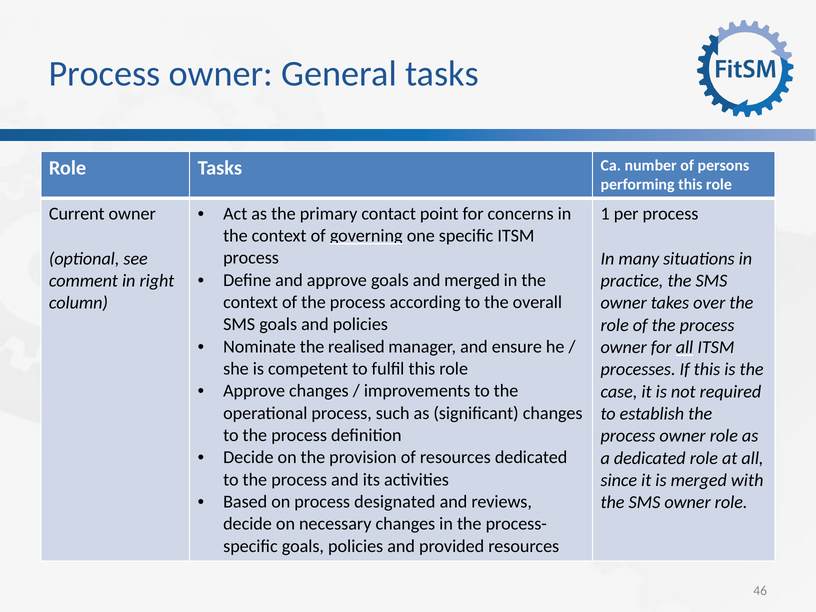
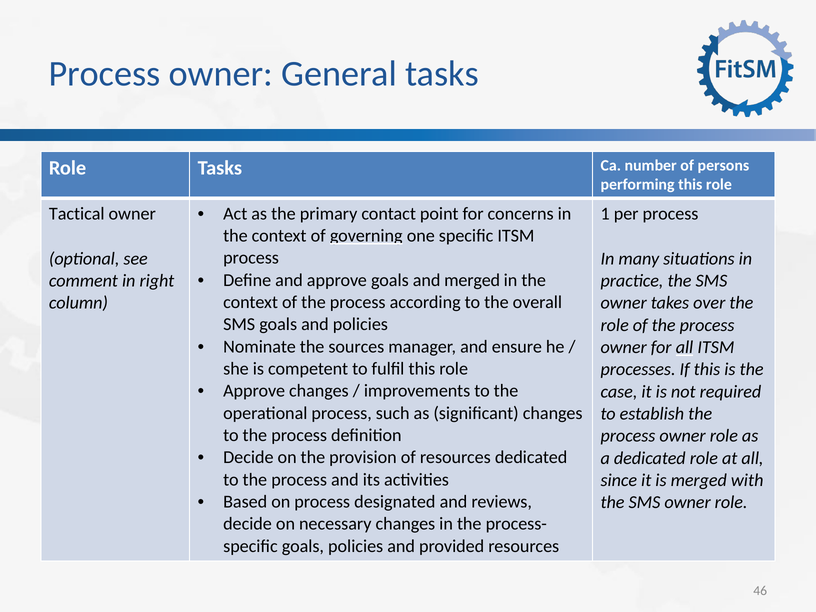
Current: Current -> Tactical
realised: realised -> sources
